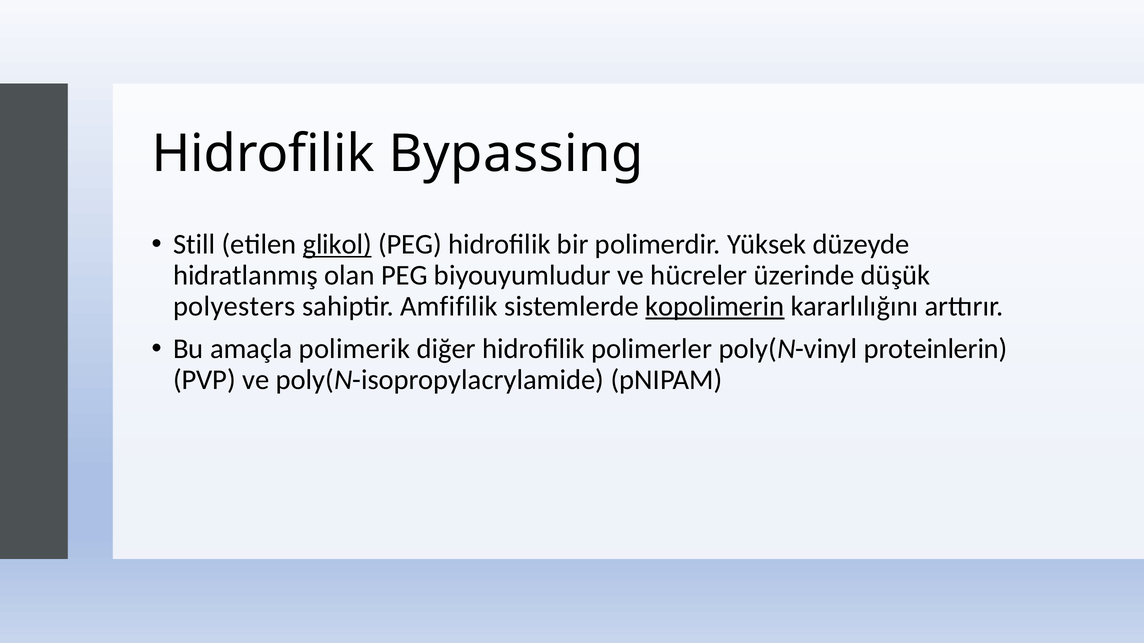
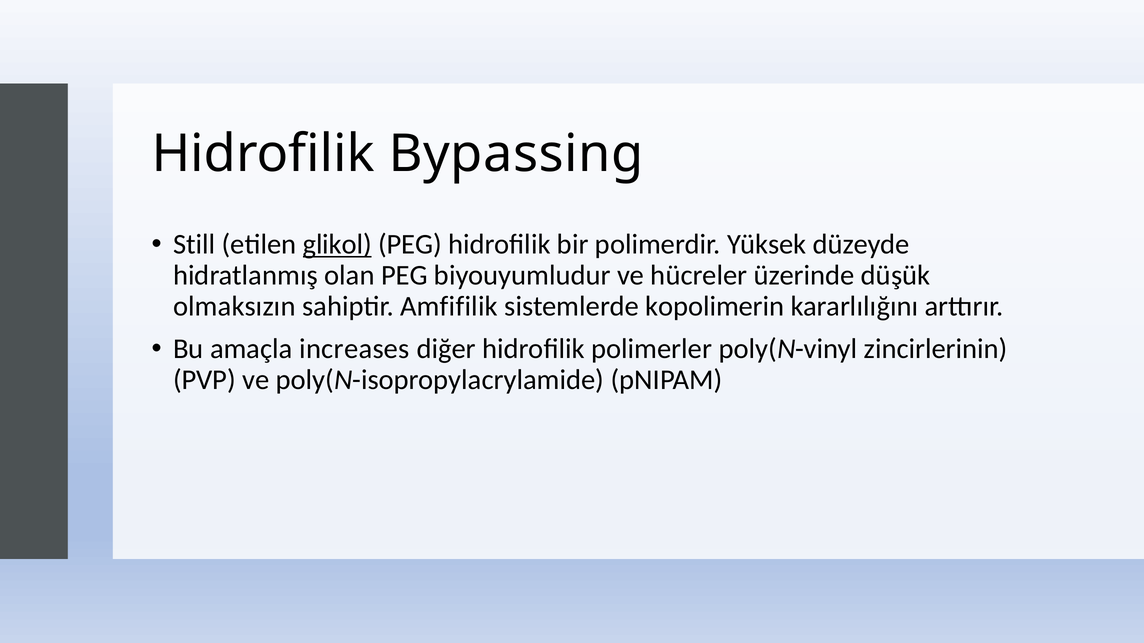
polyesters: polyesters -> olmaksızın
kopolimerin underline: present -> none
polimerik: polimerik -> increases
proteinlerin: proteinlerin -> zincirlerinin
